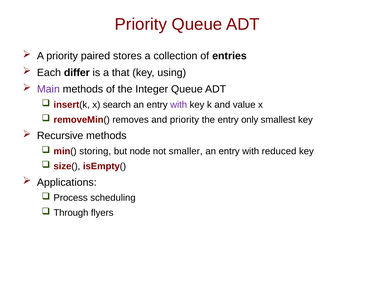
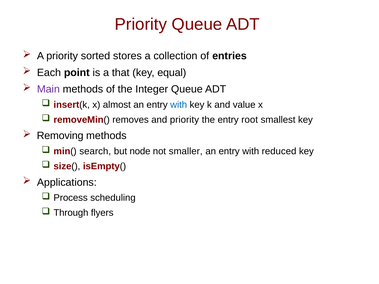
paired: paired -> sorted
differ: differ -> point
using: using -> equal
search: search -> almost
with at (179, 105) colour: purple -> blue
only: only -> root
Recursive: Recursive -> Removing
storing: storing -> search
